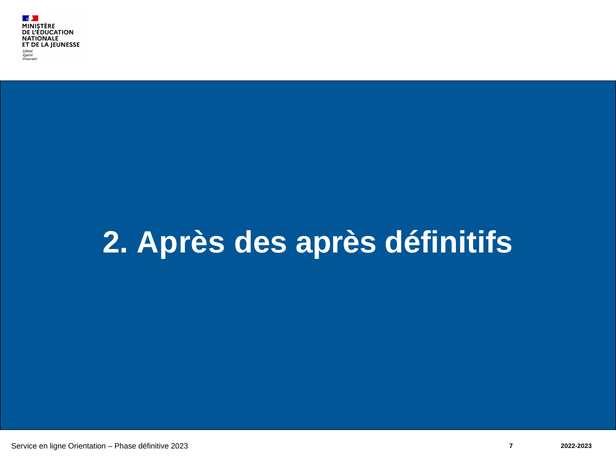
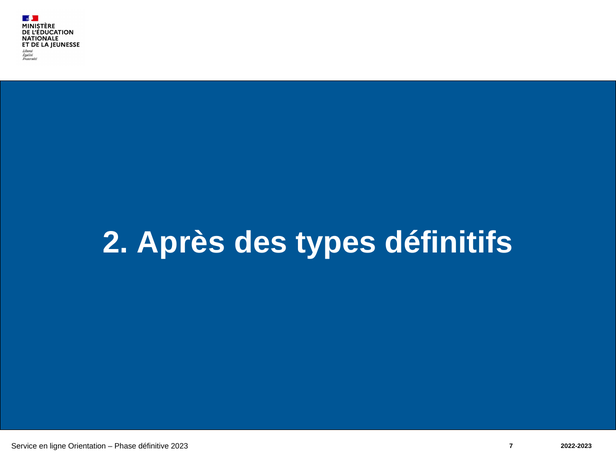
des après: après -> types
